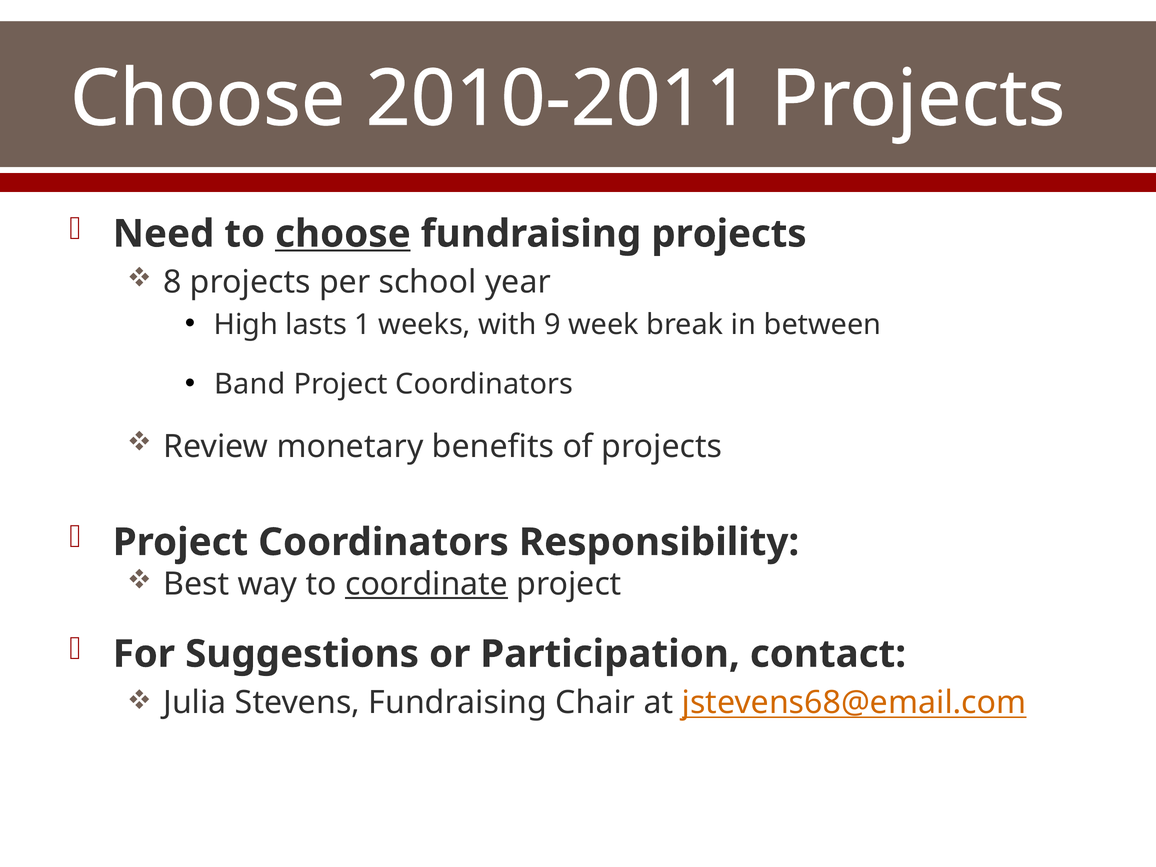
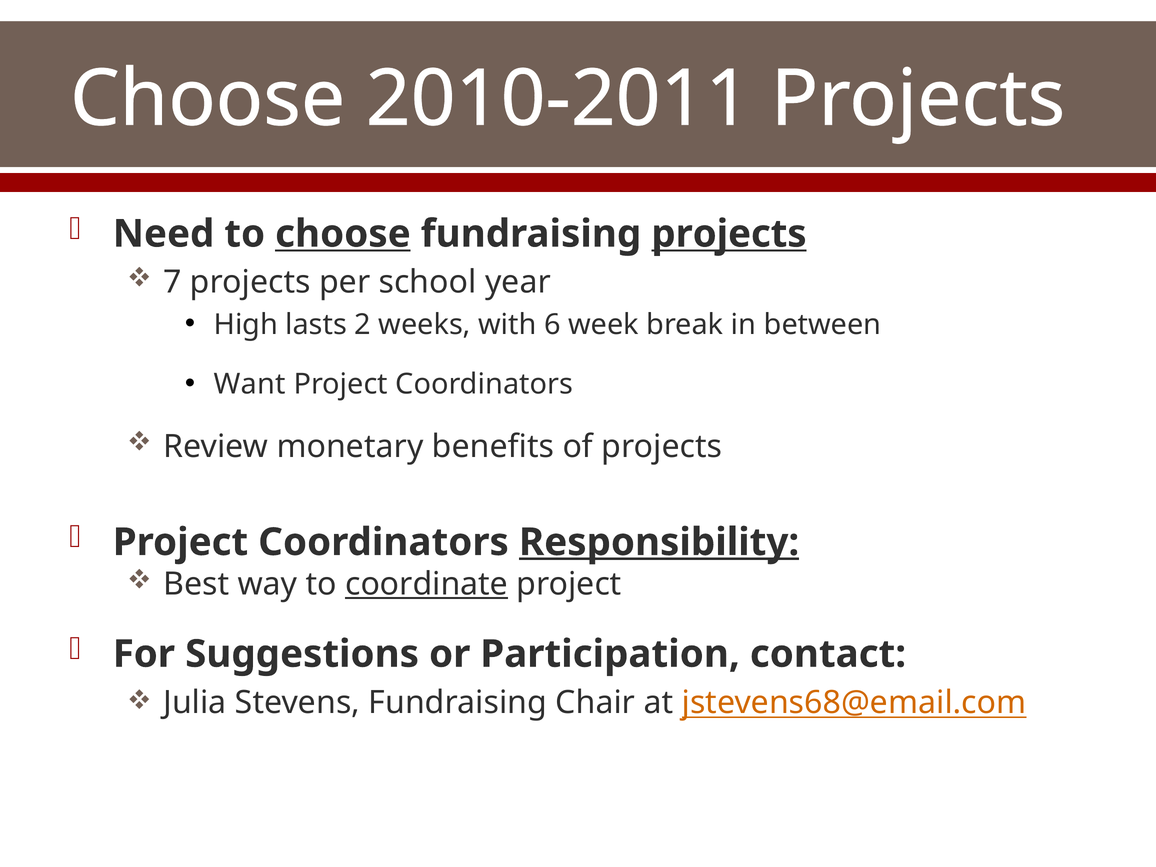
projects at (729, 234) underline: none -> present
8: 8 -> 7
1: 1 -> 2
9: 9 -> 6
Band: Band -> Want
Responsibility underline: none -> present
